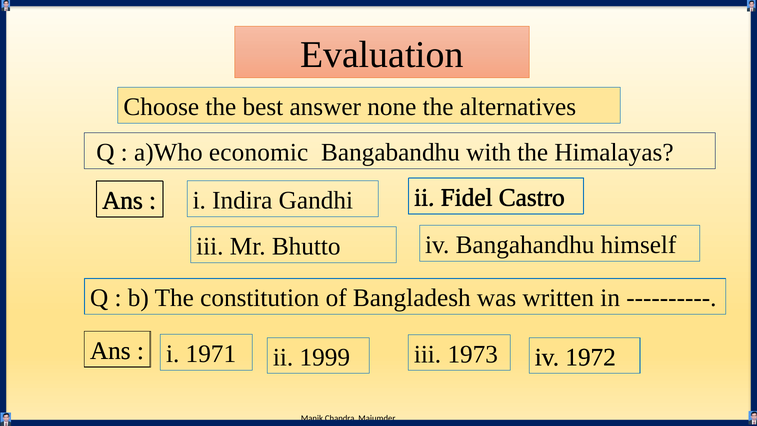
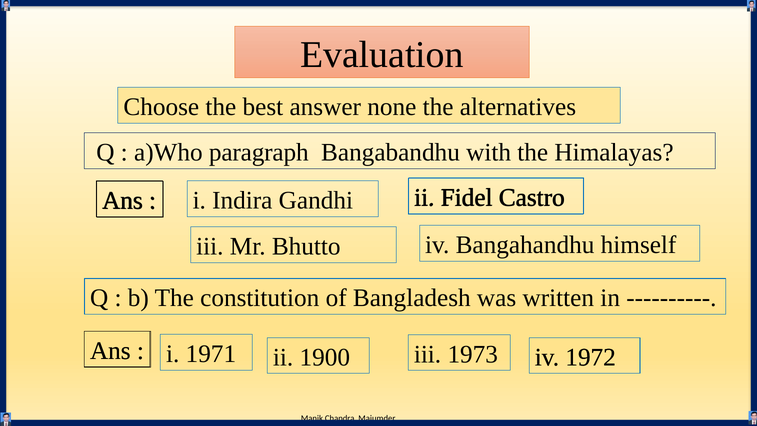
economic: economic -> paragraph
1999: 1999 -> 1900
